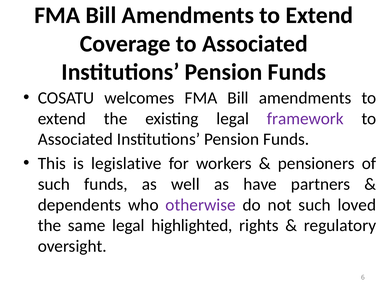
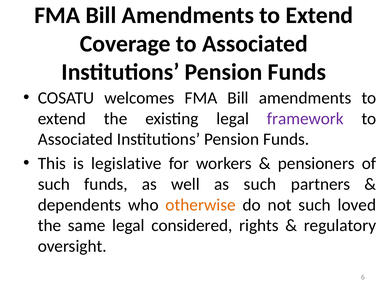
as have: have -> such
otherwise colour: purple -> orange
highlighted: highlighted -> considered
